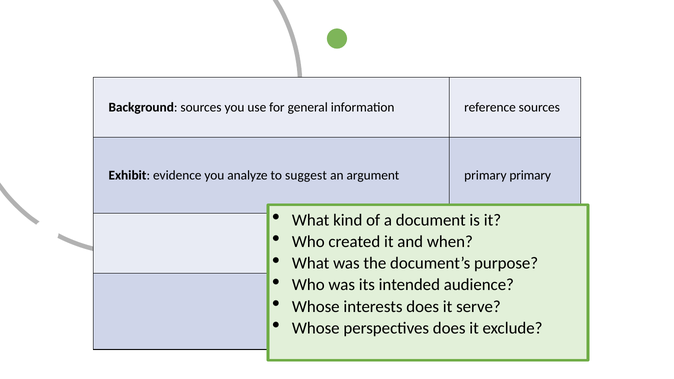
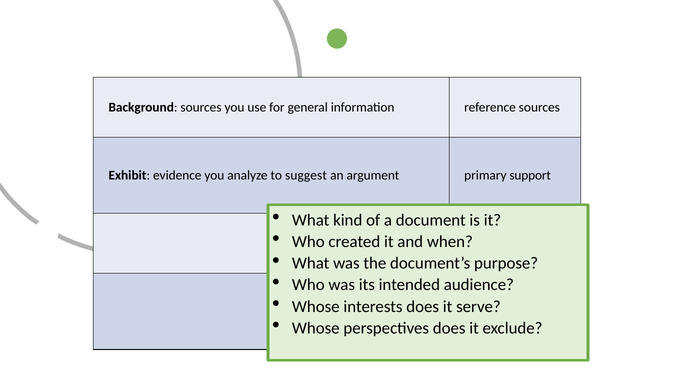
primary primary: primary -> support
